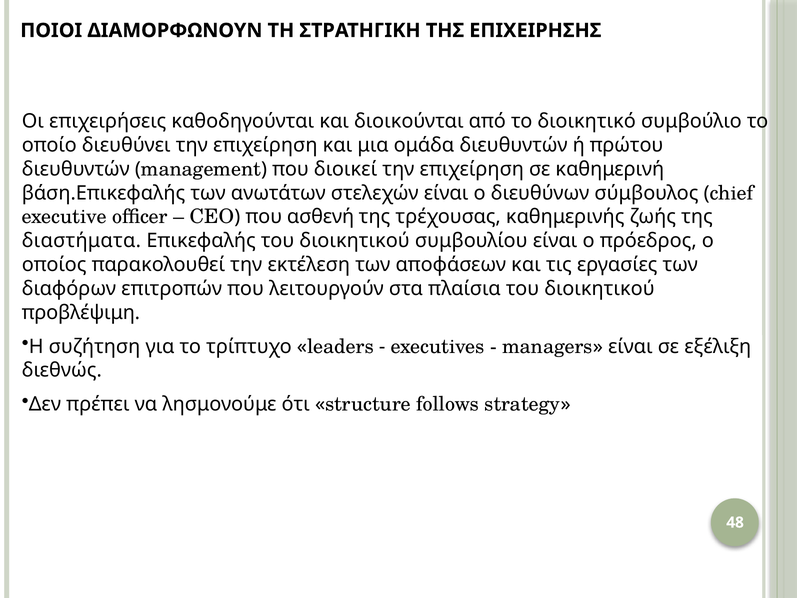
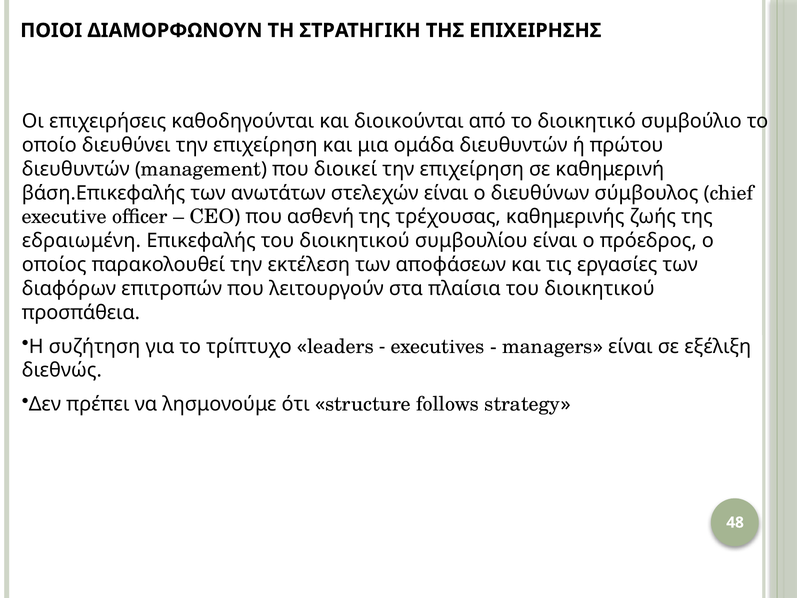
διαστήματα: διαστήματα -> εδραιωμένη
προβλέψιμη: προβλέψιμη -> προσπάθεια
